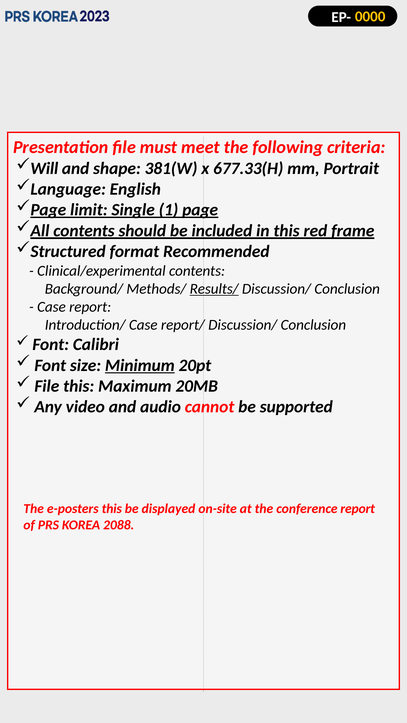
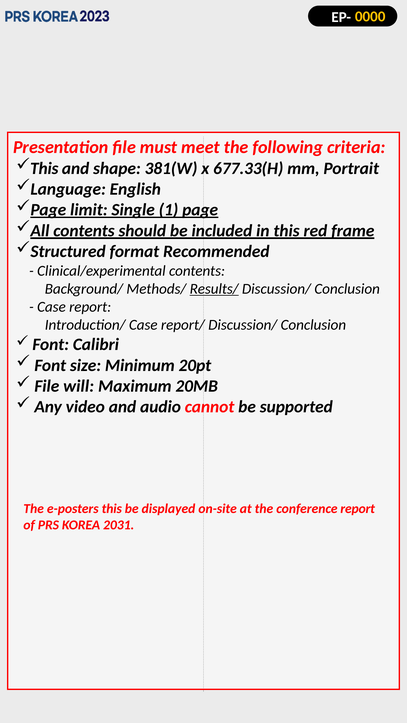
Will at (44, 168): Will -> This
Minimum underline: present -> none
File this: this -> will
2088: 2088 -> 2031
